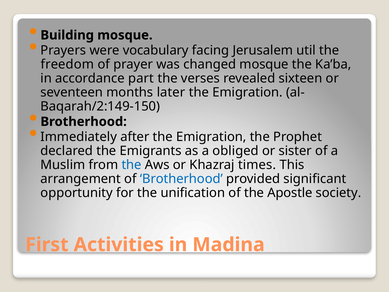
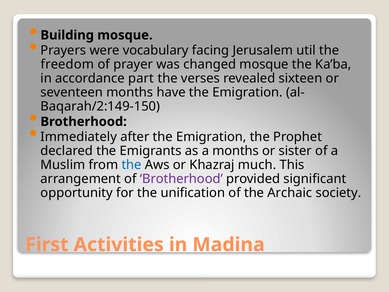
later: later -> have
a obliged: obliged -> months
times: times -> much
Brotherhood at (181, 179) colour: blue -> purple
Apostle: Apostle -> Archaic
